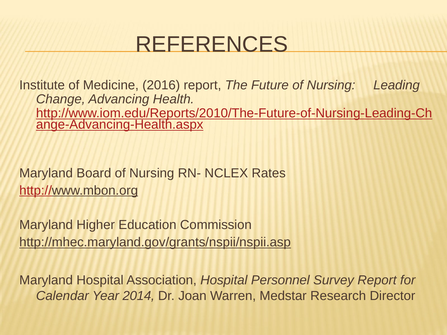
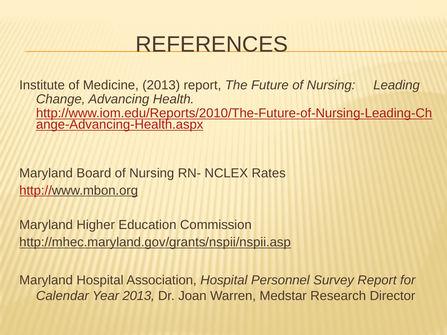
Medicine 2016: 2016 -> 2013
Year 2014: 2014 -> 2013
